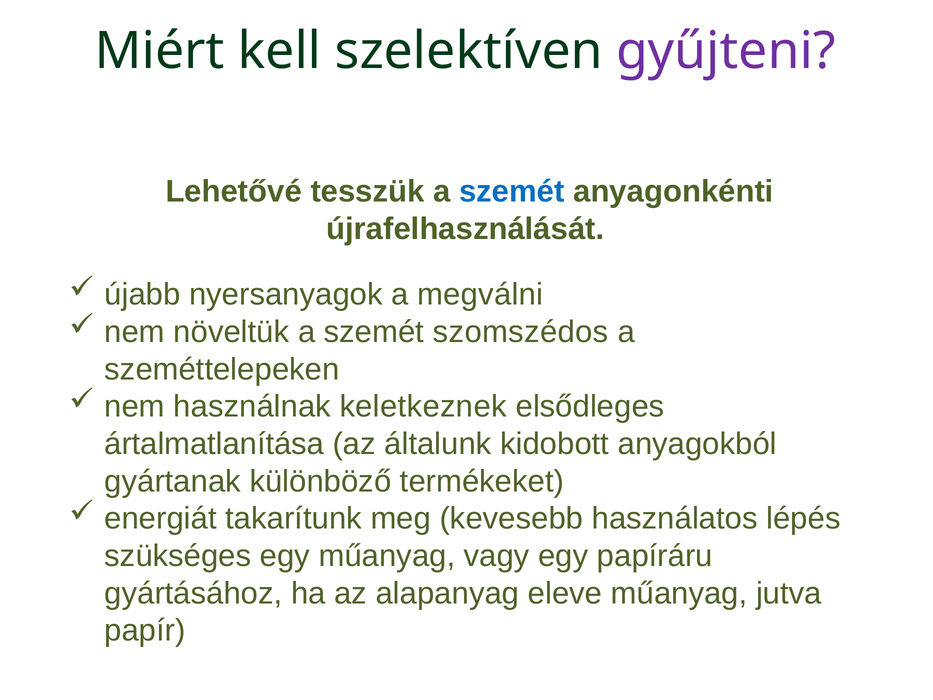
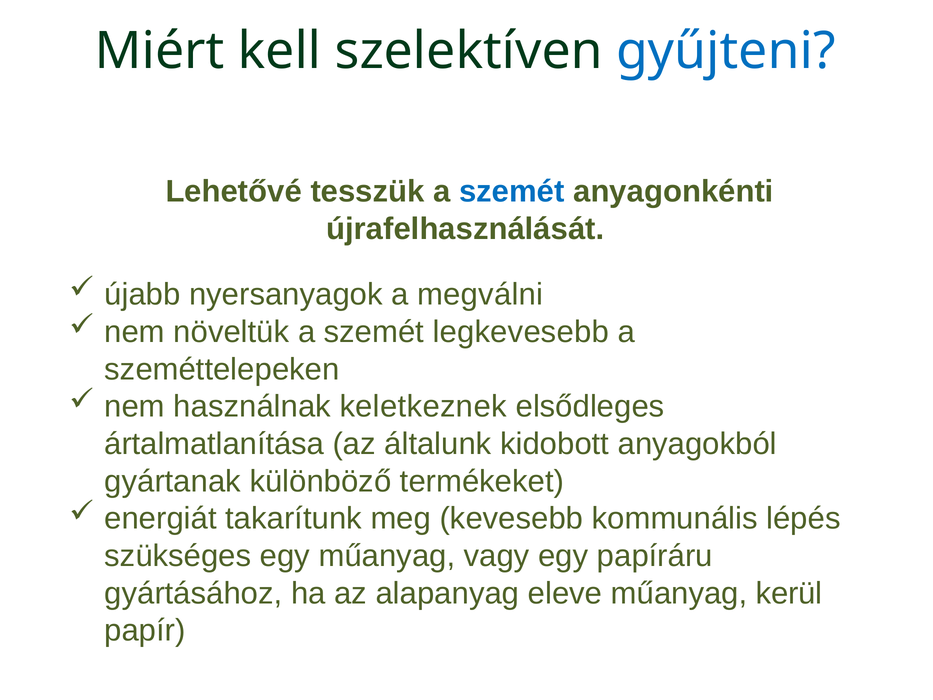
gyűjteni colour: purple -> blue
szomszédos: szomszédos -> legkevesebb
használatos: használatos -> kommunális
jutva: jutva -> kerül
